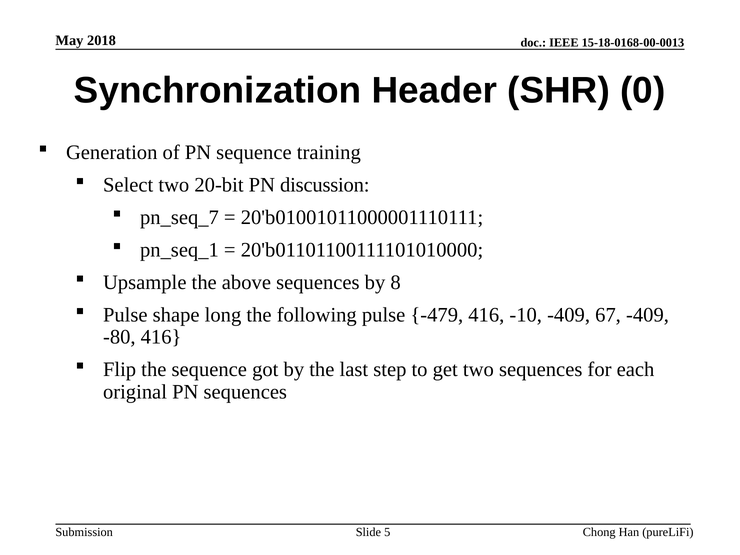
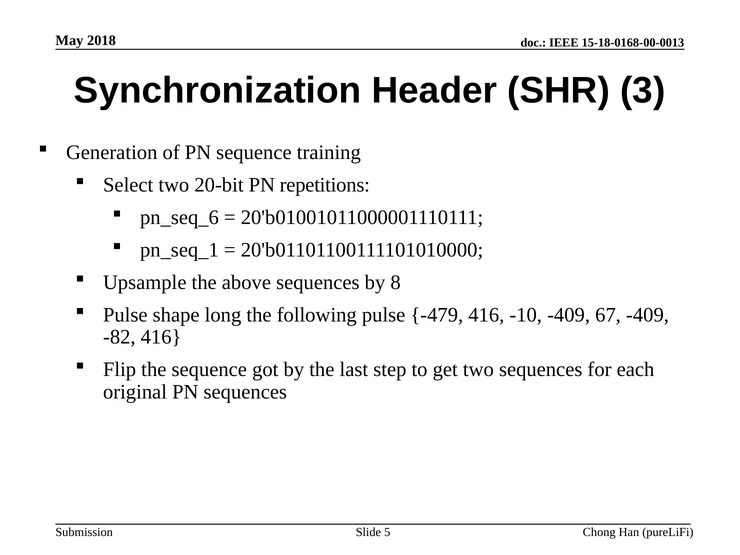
0: 0 -> 3
discussion: discussion -> repetitions
pn_seq_7: pn_seq_7 -> pn_seq_6
-80: -80 -> -82
